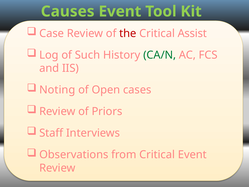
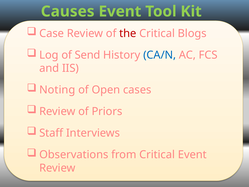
Assist: Assist -> Blogs
Such: Such -> Send
CA/N colour: green -> blue
